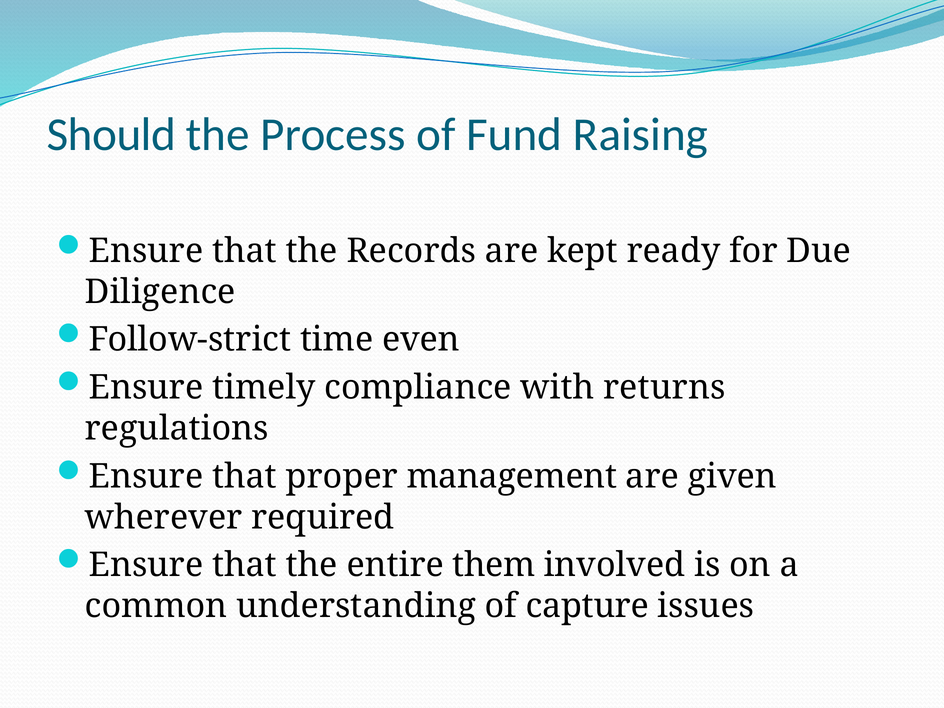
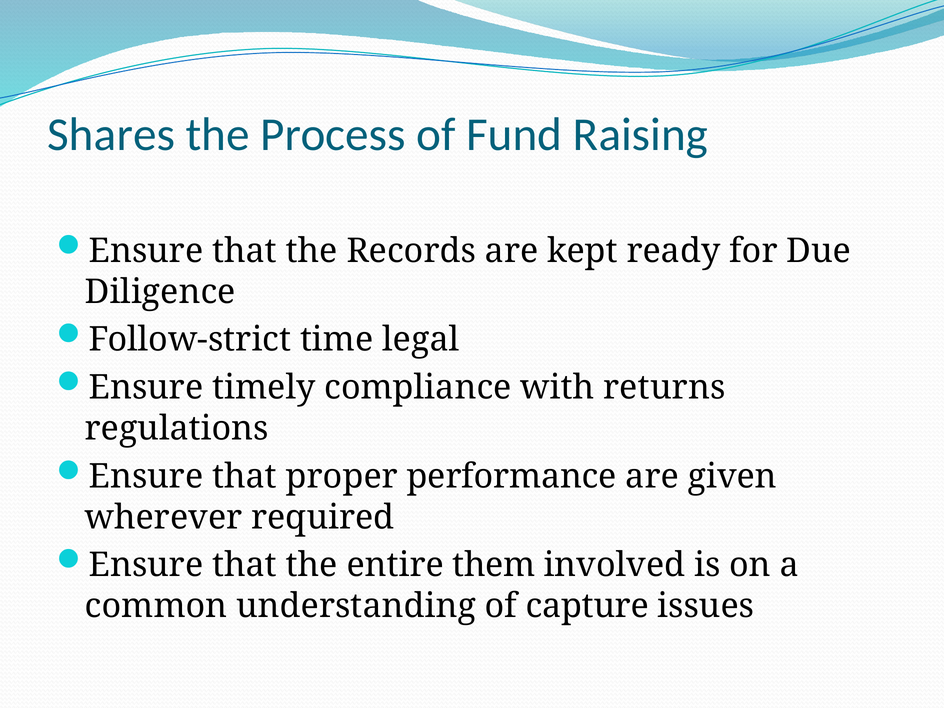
Should: Should -> Shares
even: even -> legal
management: management -> performance
